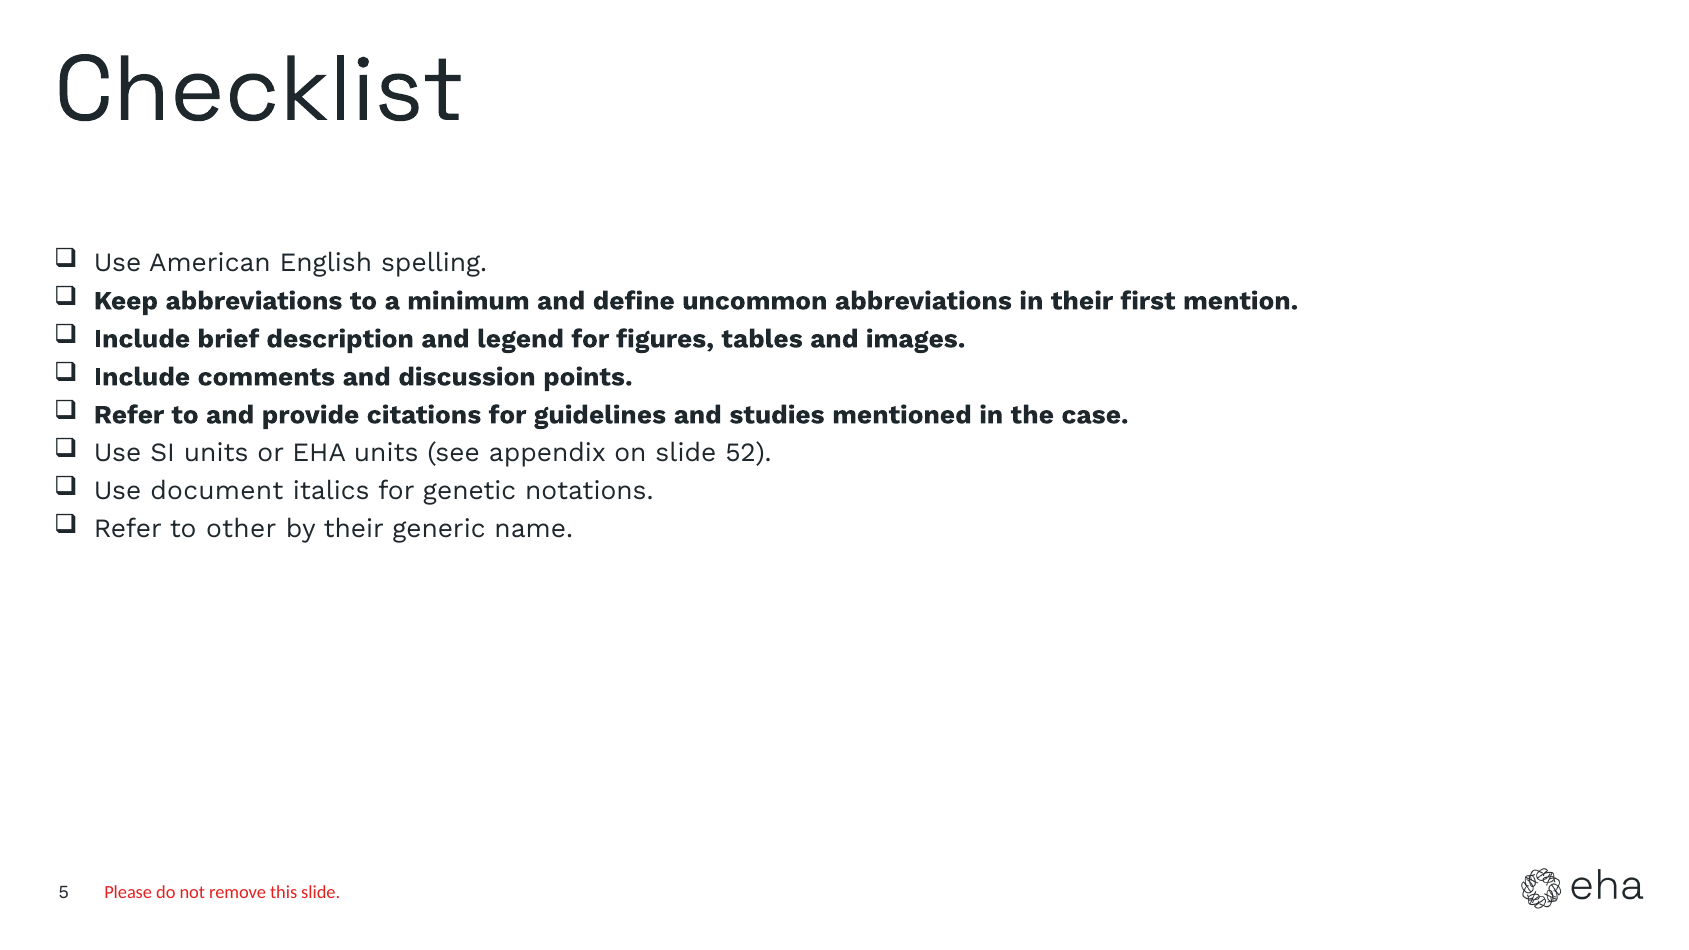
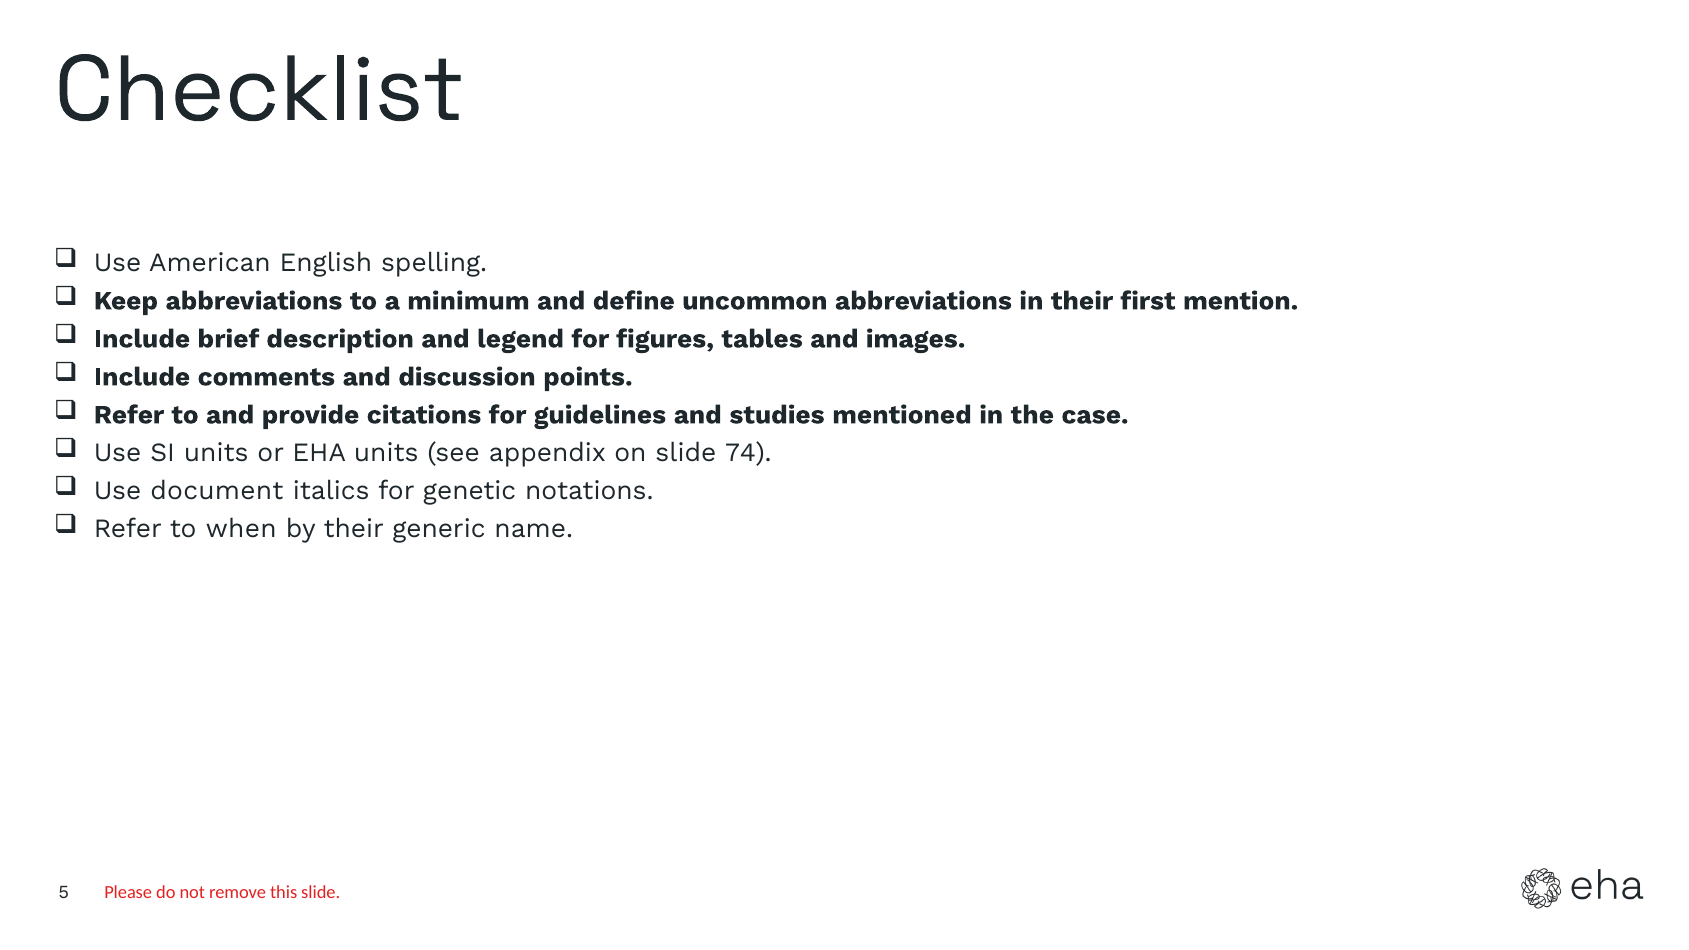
52: 52 -> 74
other: other -> when
